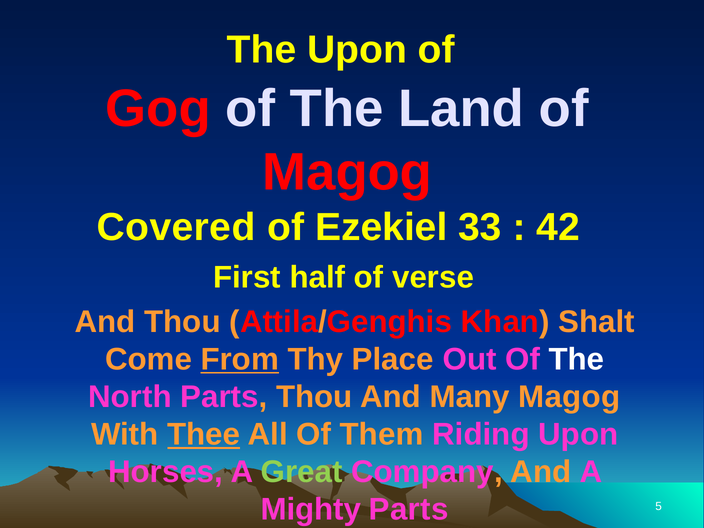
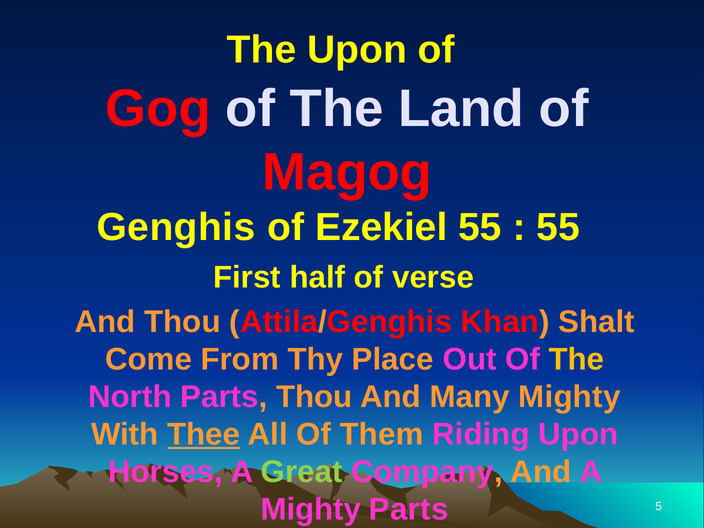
Covered: Covered -> Genghis
Ezekiel 33: 33 -> 55
42 at (558, 227): 42 -> 55
From underline: present -> none
The at (576, 359) colour: white -> yellow
Many Magog: Magog -> Mighty
